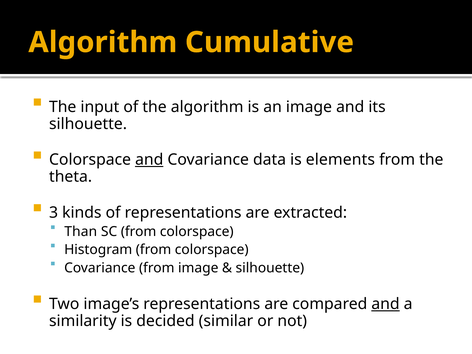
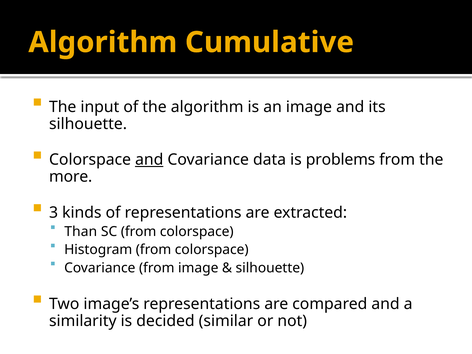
elements: elements -> problems
theta: theta -> more
and at (386, 304) underline: present -> none
